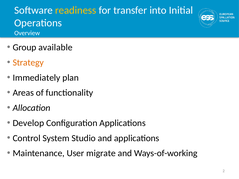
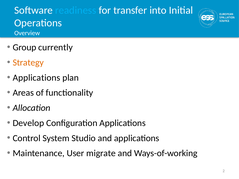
readiness colour: yellow -> light blue
available: available -> currently
Immediately at (37, 78): Immediately -> Applications
